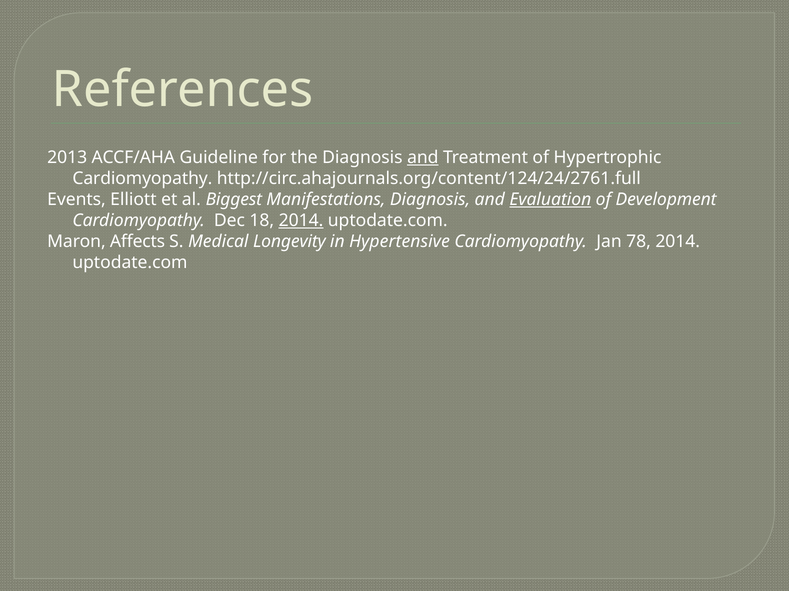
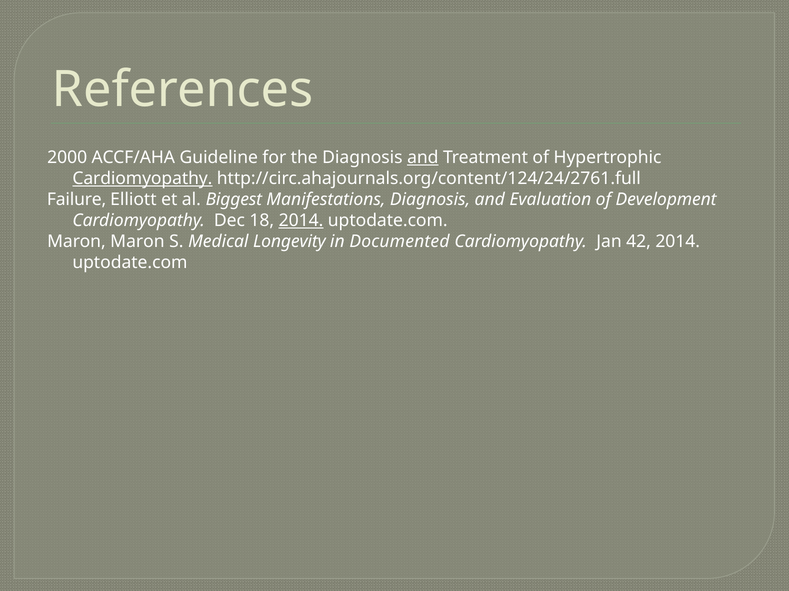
2013: 2013 -> 2000
Cardiomyopathy at (142, 179) underline: none -> present
Events: Events -> Failure
Evaluation underline: present -> none
Maron Affects: Affects -> Maron
Hypertensive: Hypertensive -> Documented
78: 78 -> 42
